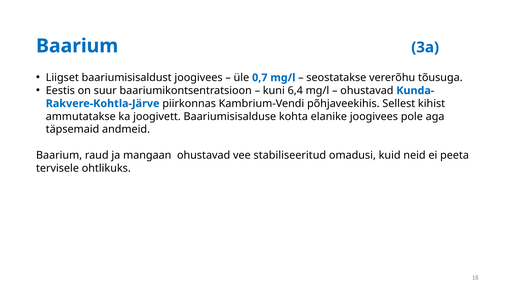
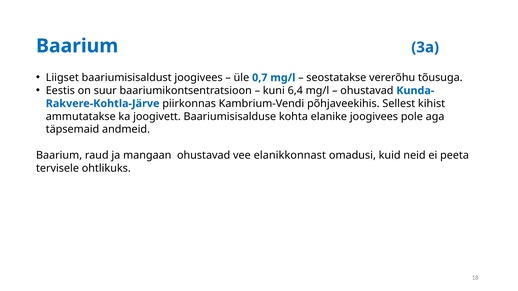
stabiliseeritud: stabiliseeritud -> elanikkonnast
